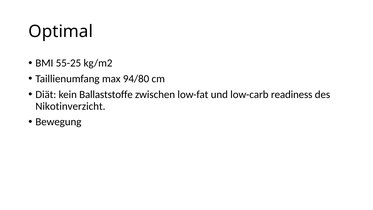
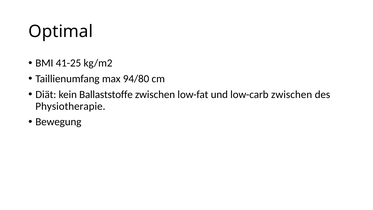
55-25: 55-25 -> 41-25
low-carb readiness: readiness -> zwischen
Nikotinverzicht: Nikotinverzicht -> Physiotherapie
